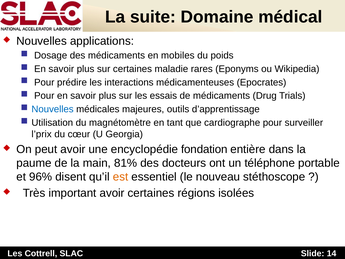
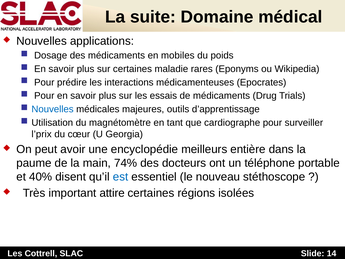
fondation: fondation -> meilleurs
81%: 81% -> 74%
96%: 96% -> 40%
est colour: orange -> blue
important avoir: avoir -> attire
